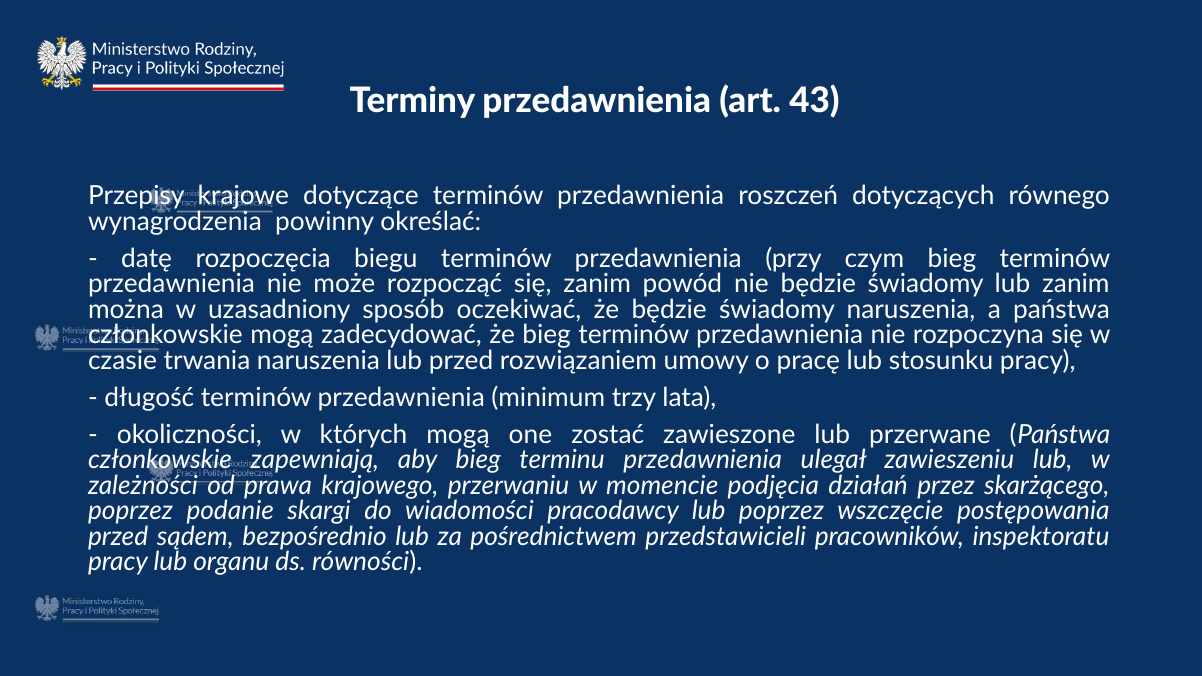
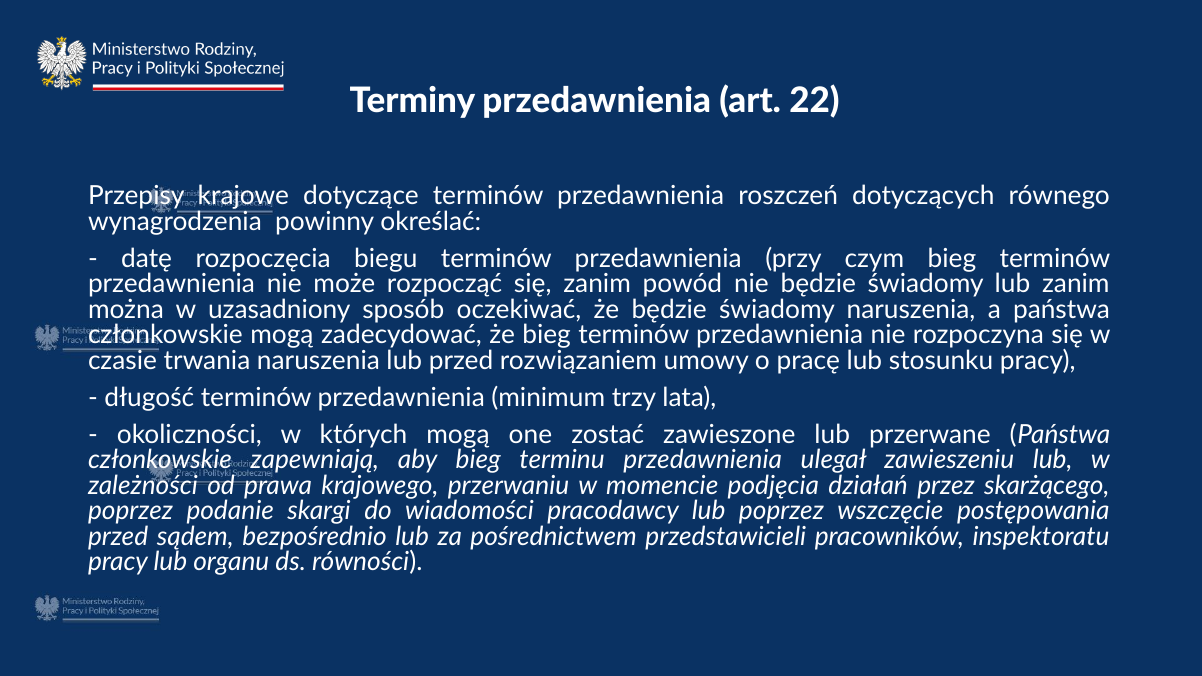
43: 43 -> 22
